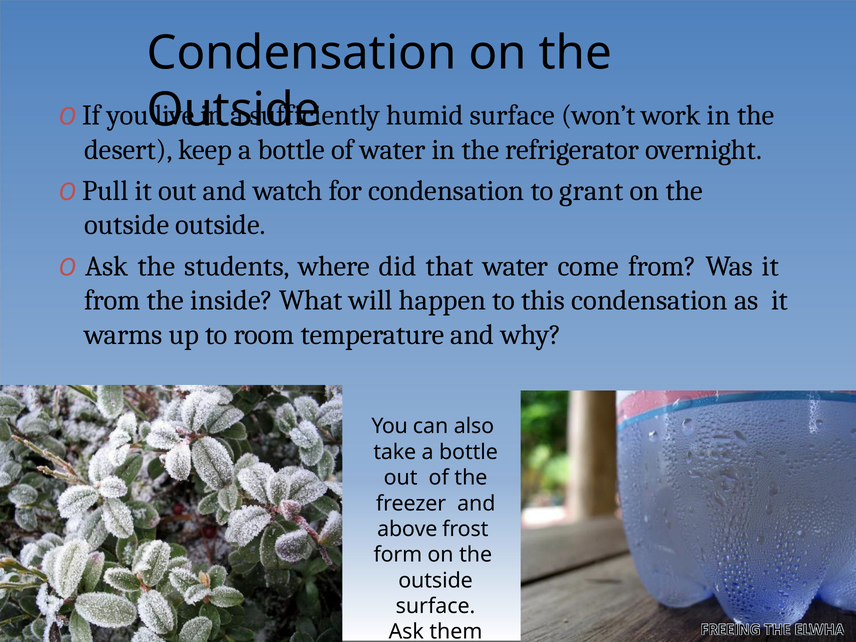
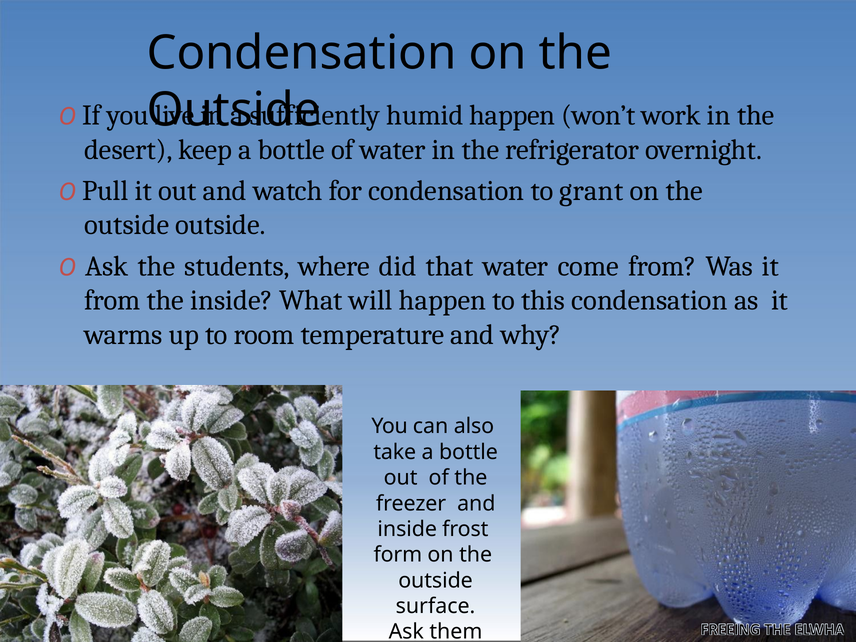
humid surface: surface -> happen
above at (407, 529): above -> inside
